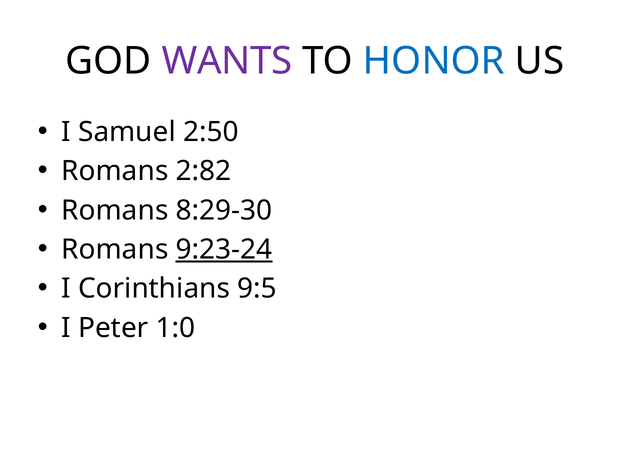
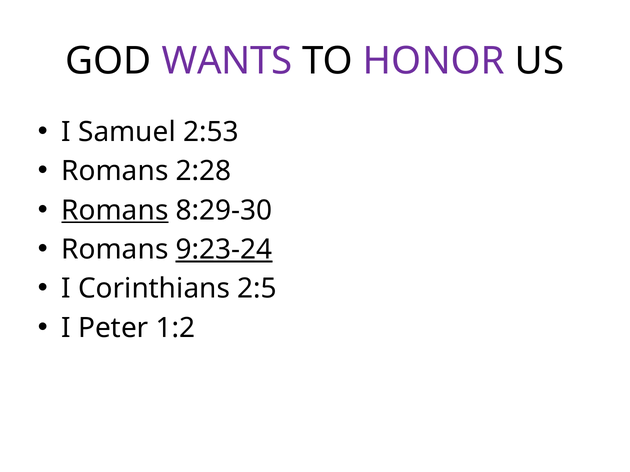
HONOR colour: blue -> purple
2:50: 2:50 -> 2:53
2:82: 2:82 -> 2:28
Romans at (115, 211) underline: none -> present
9:5: 9:5 -> 2:5
1:0: 1:0 -> 1:2
